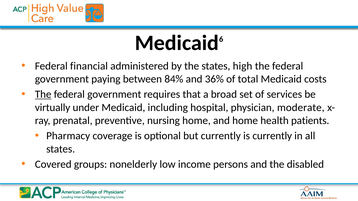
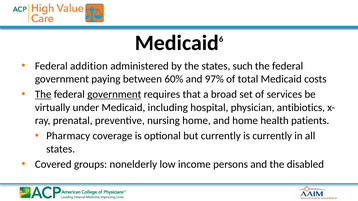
financial: financial -> addition
high: high -> such
84%: 84% -> 60%
36%: 36% -> 97%
government at (114, 95) underline: none -> present
moderate: moderate -> antibiotics
